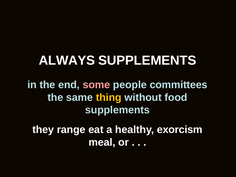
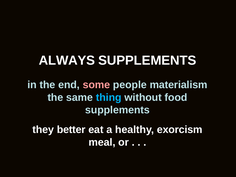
committees: committees -> materialism
thing colour: yellow -> light blue
range: range -> better
